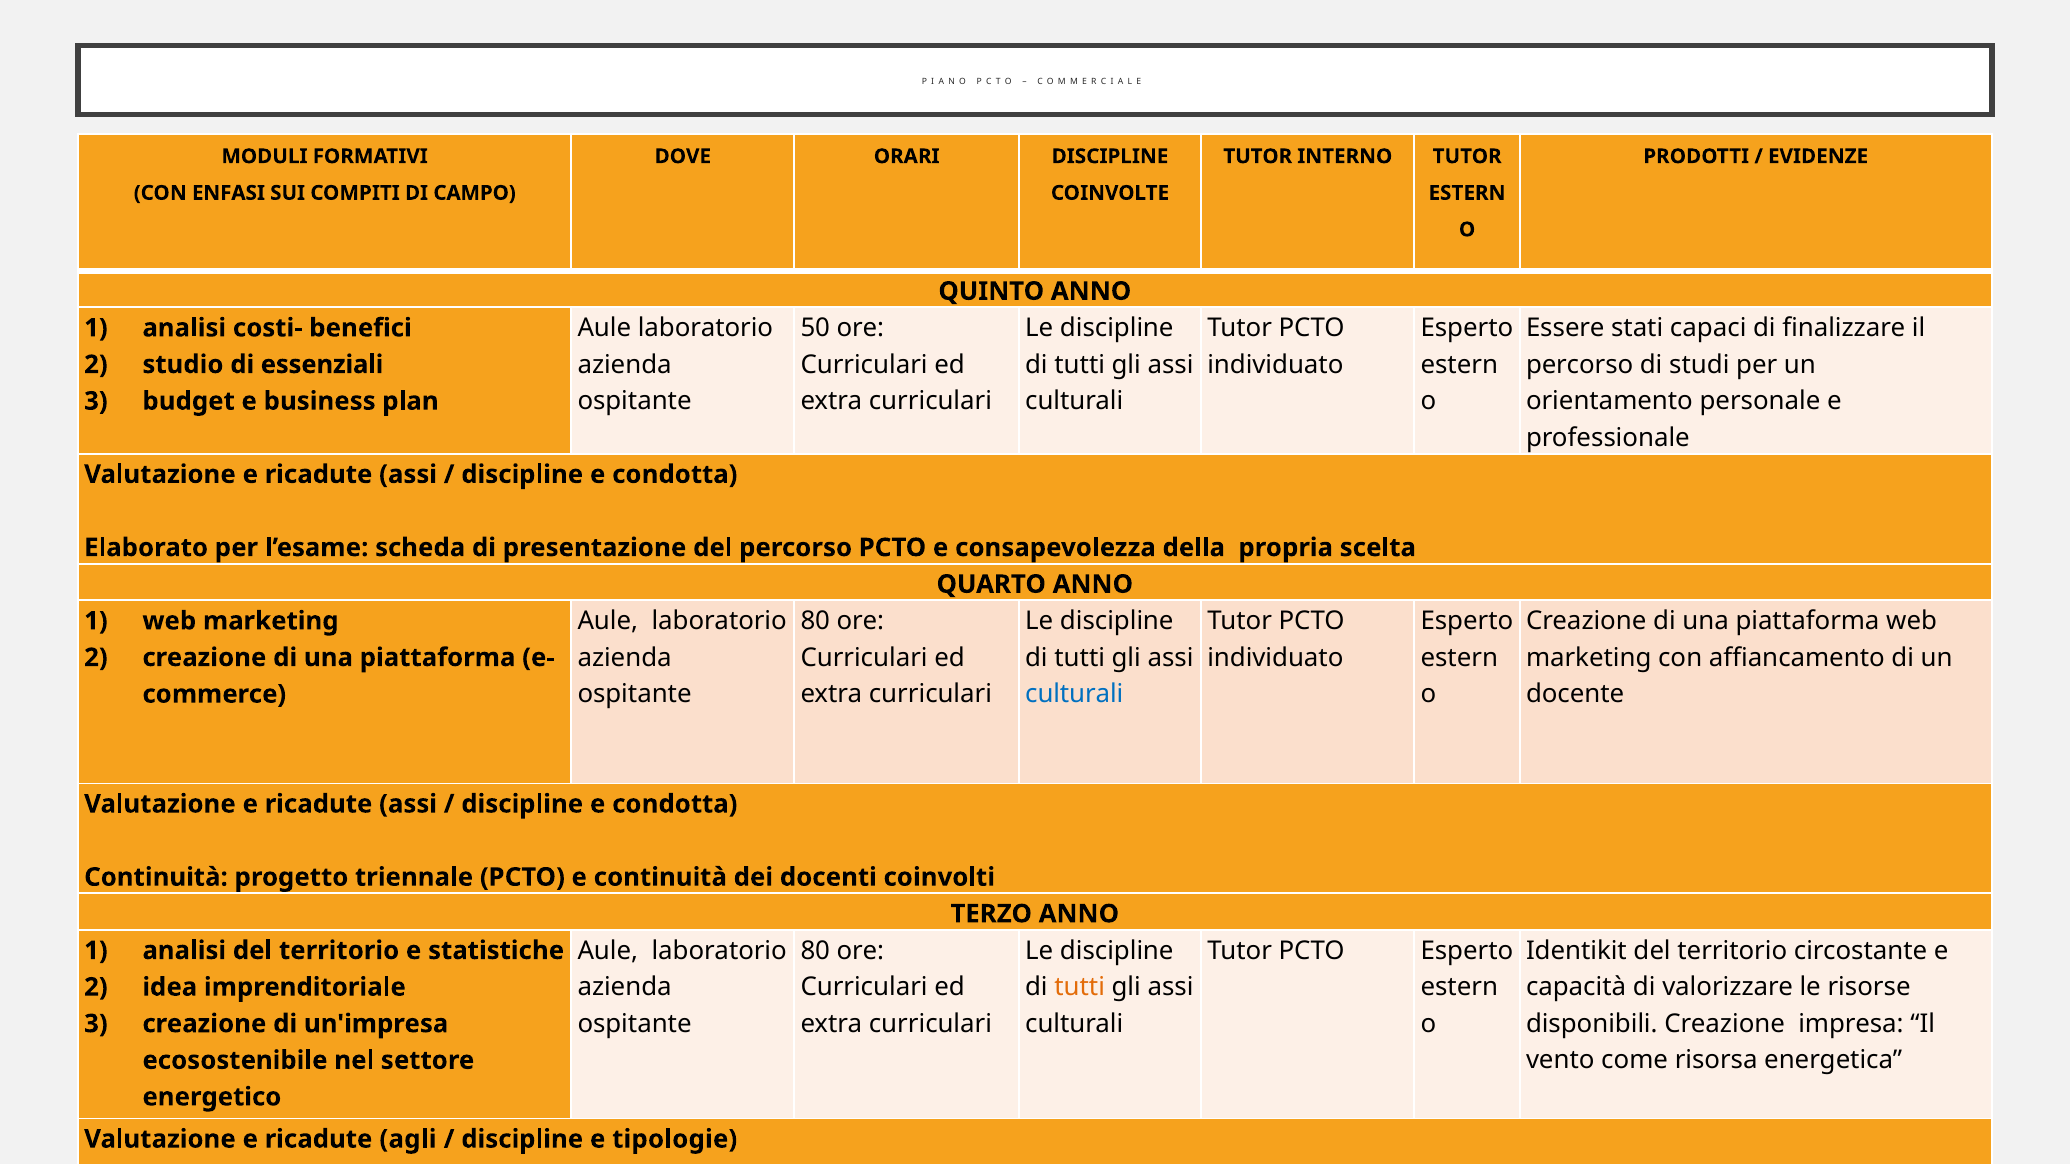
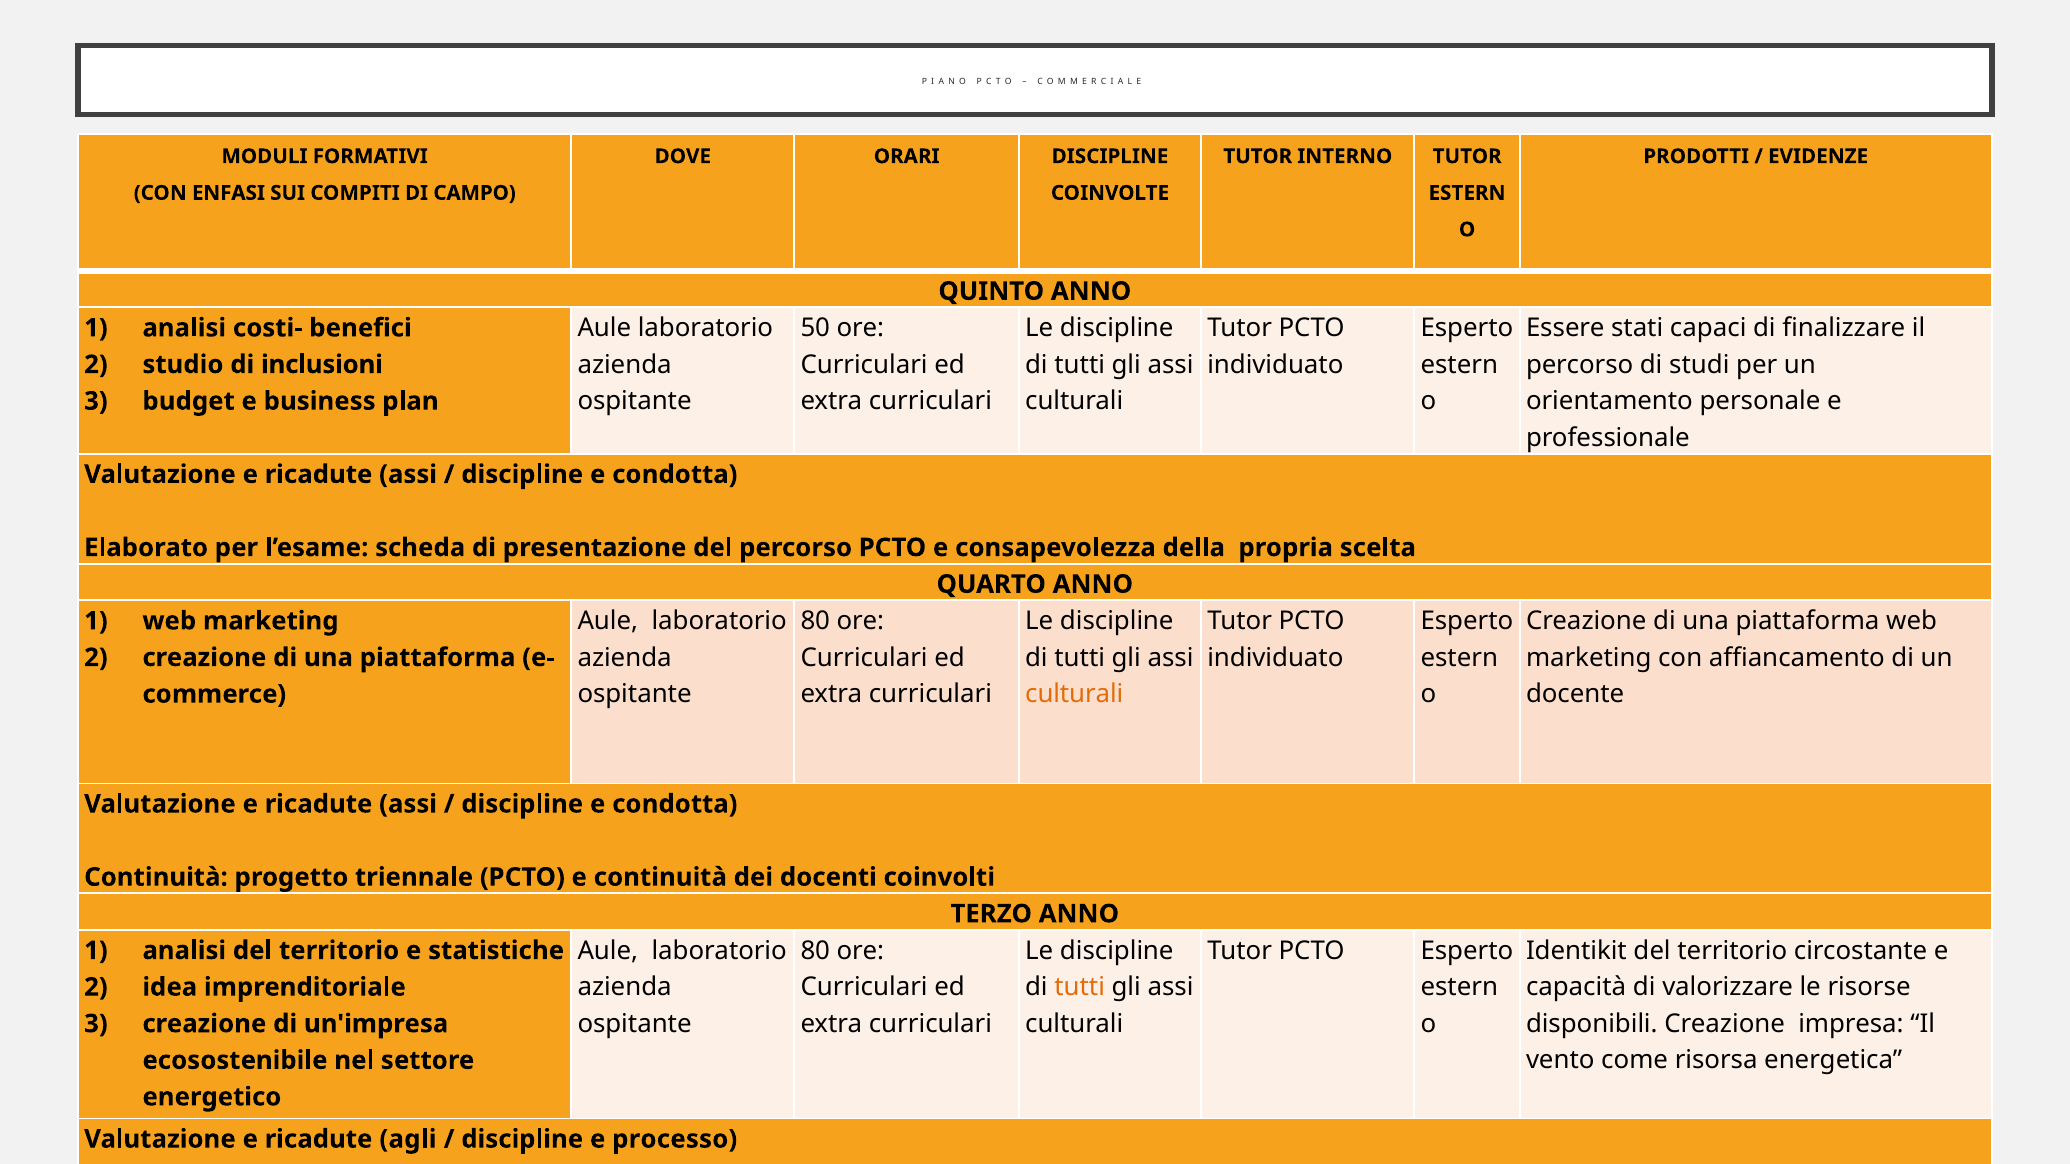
essenziali: essenziali -> inclusioni
culturali at (1074, 694) colour: blue -> orange
tipologie: tipologie -> processo
